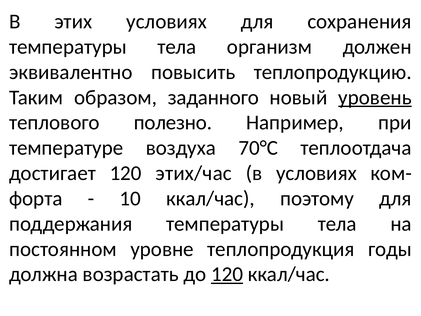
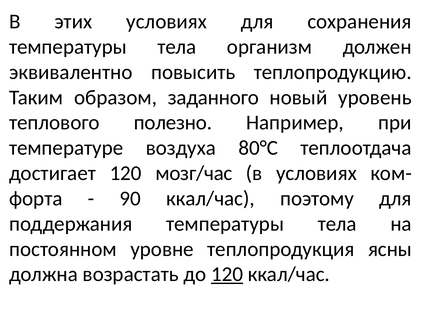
уровень underline: present -> none
70°С: 70°С -> 80°С
этих/час: этих/час -> мозг/час
10: 10 -> 90
годы: годы -> ясны
